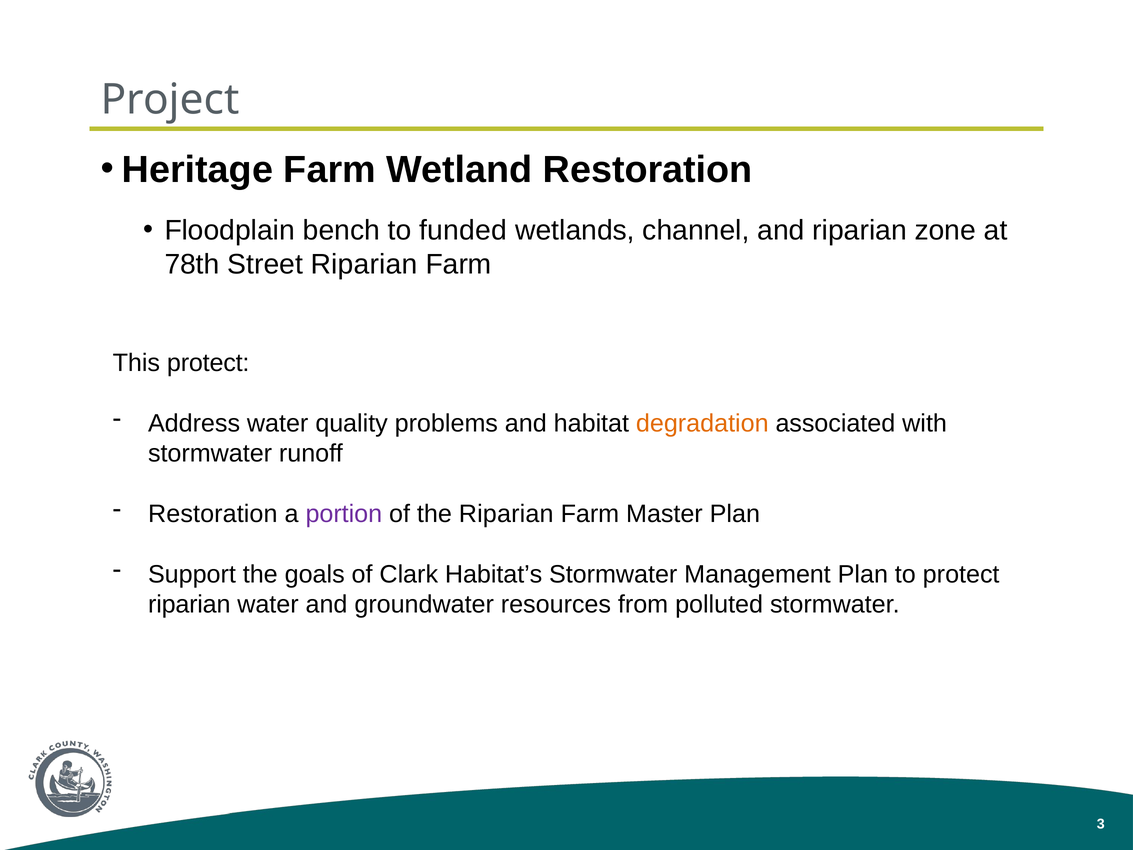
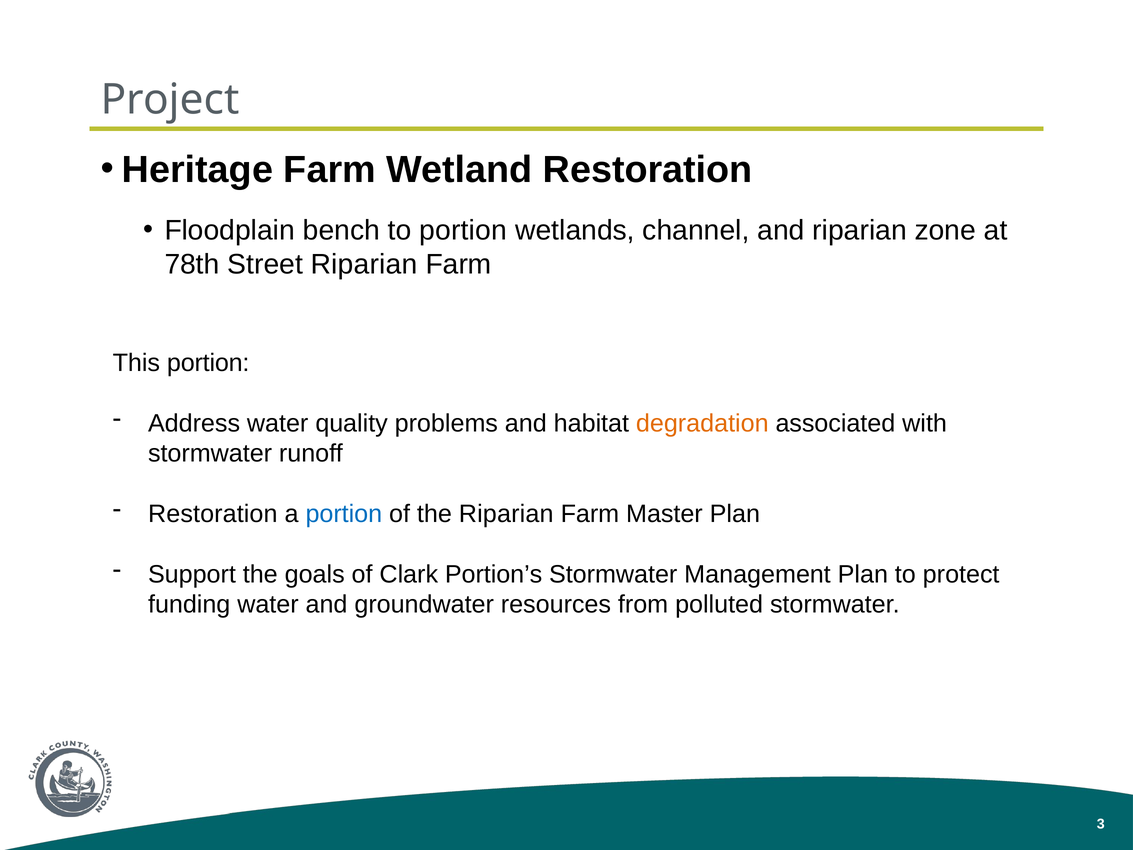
to funded: funded -> portion
This protect: protect -> portion
portion at (344, 514) colour: purple -> blue
Habitat’s: Habitat’s -> Portion’s
riparian at (189, 604): riparian -> funding
